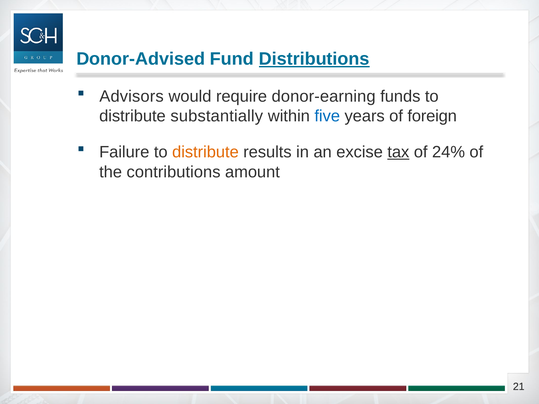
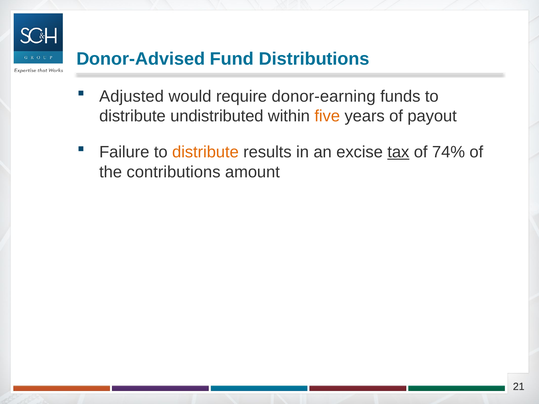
Distributions underline: present -> none
Advisors: Advisors -> Adjusted
substantially: substantially -> undistributed
five colour: blue -> orange
foreign: foreign -> payout
24%: 24% -> 74%
